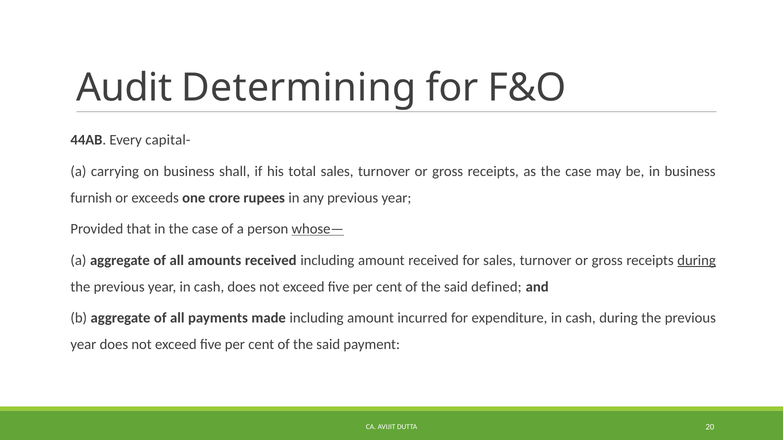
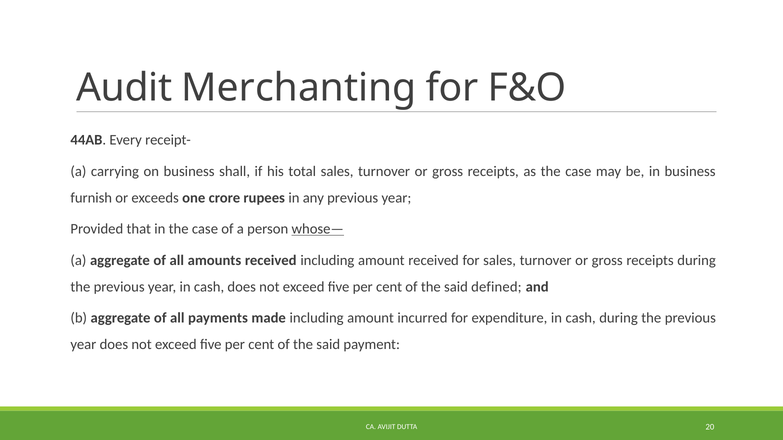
Determining: Determining -> Merchanting
capital-: capital- -> receipt-
during at (697, 261) underline: present -> none
